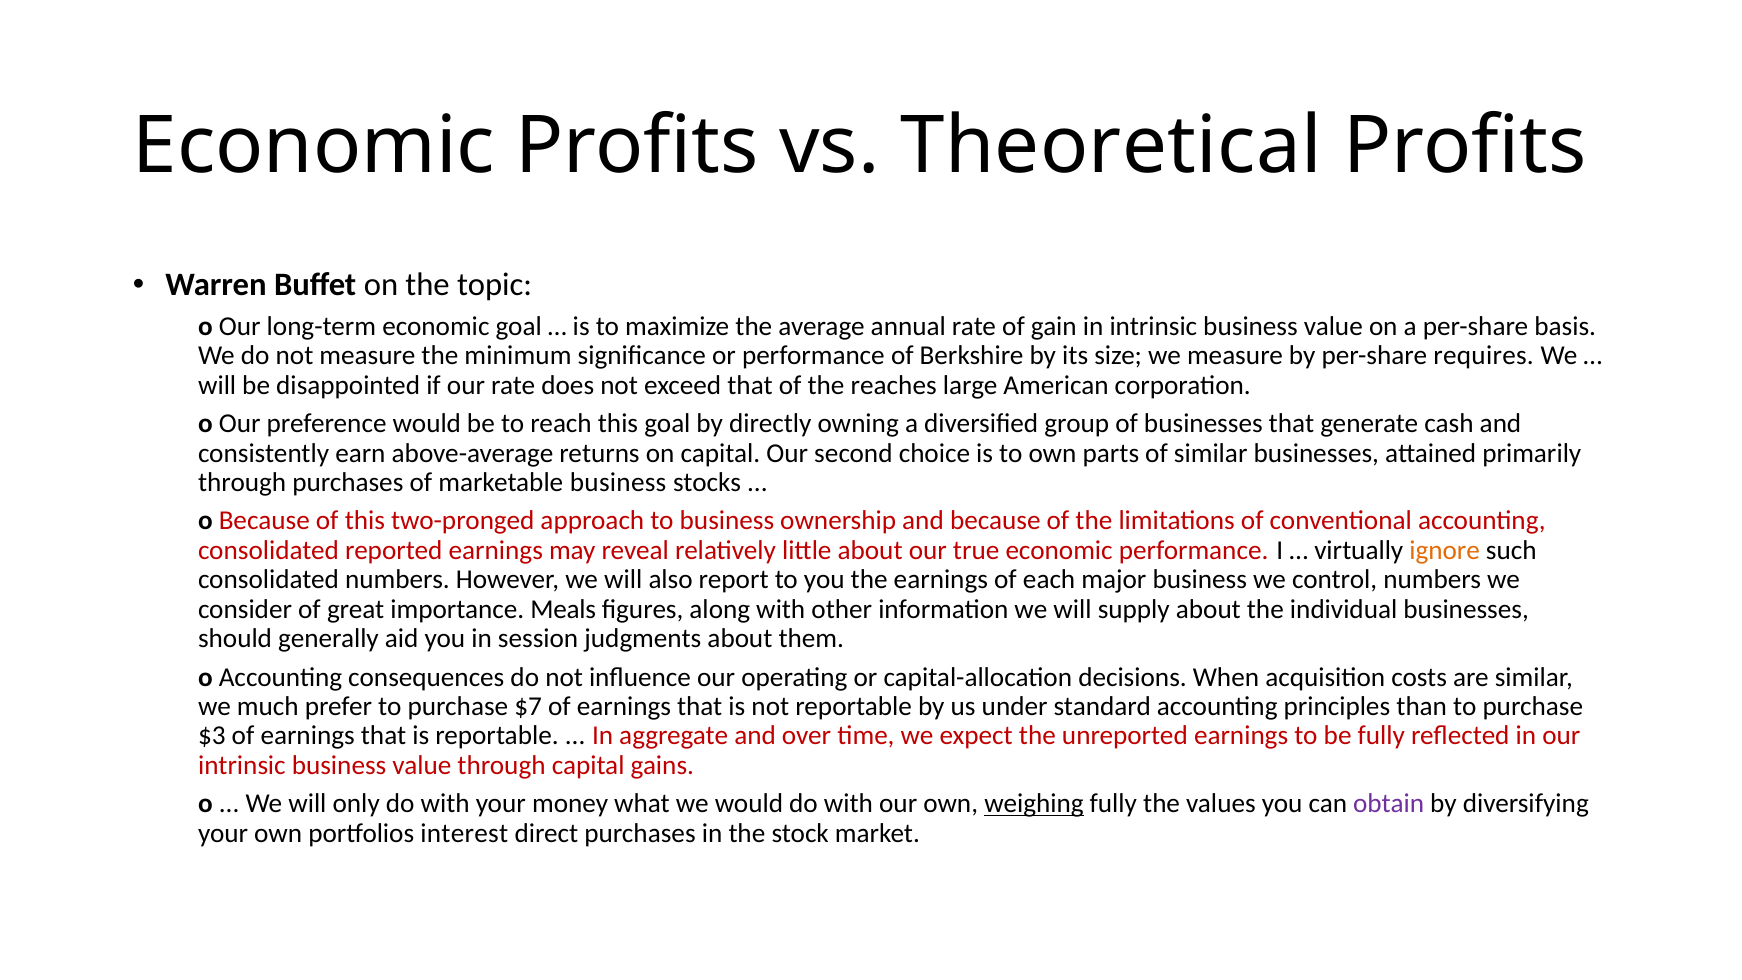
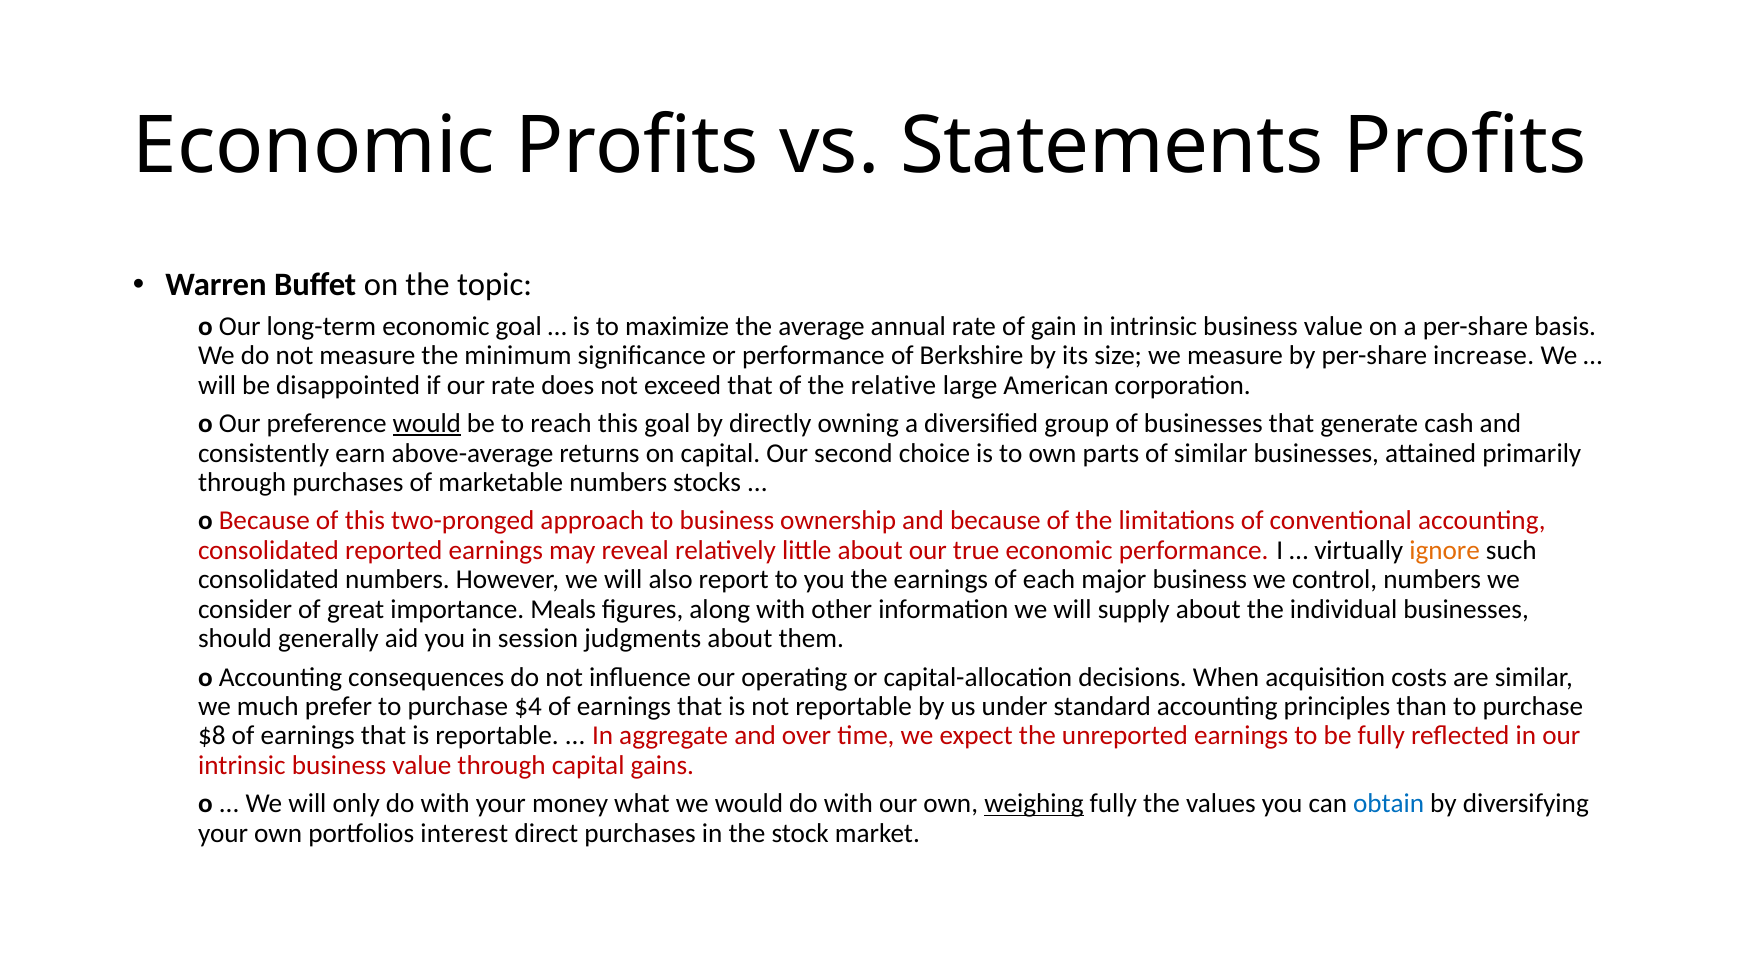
Theoretical: Theoretical -> Statements
requires: requires -> increase
reaches: reaches -> relative
would at (427, 424) underline: none -> present
marketable business: business -> numbers
$7: $7 -> $4
$3: $3 -> $8
obtain colour: purple -> blue
